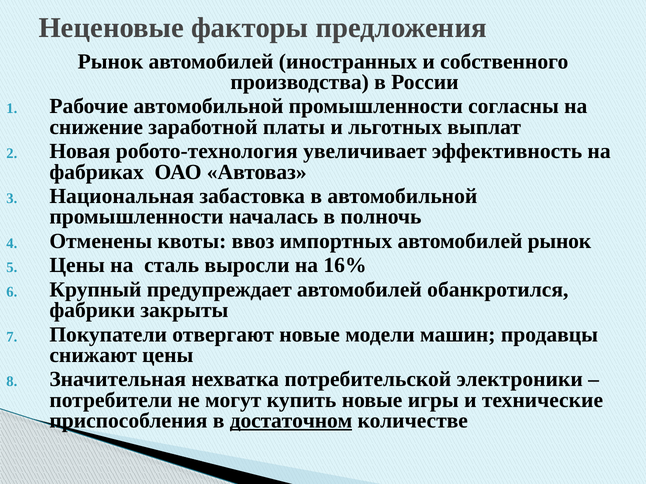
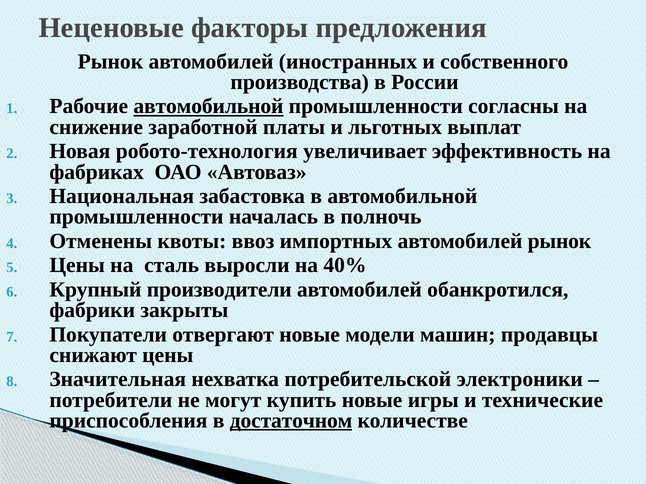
автомобильной at (208, 106) underline: none -> present
16%: 16% -> 40%
предупреждает: предупреждает -> производители
